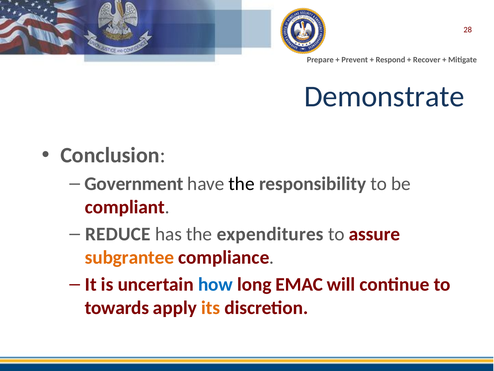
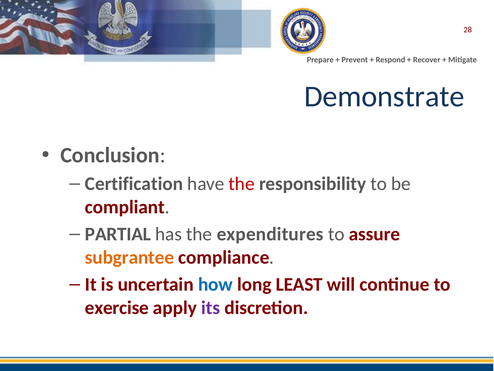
Government: Government -> Certification
the at (242, 184) colour: black -> red
REDUCE: REDUCE -> PARTIAL
EMAC: EMAC -> LEAST
towards: towards -> exercise
its colour: orange -> purple
